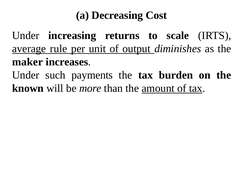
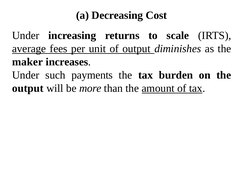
rule: rule -> fees
known at (28, 88): known -> output
